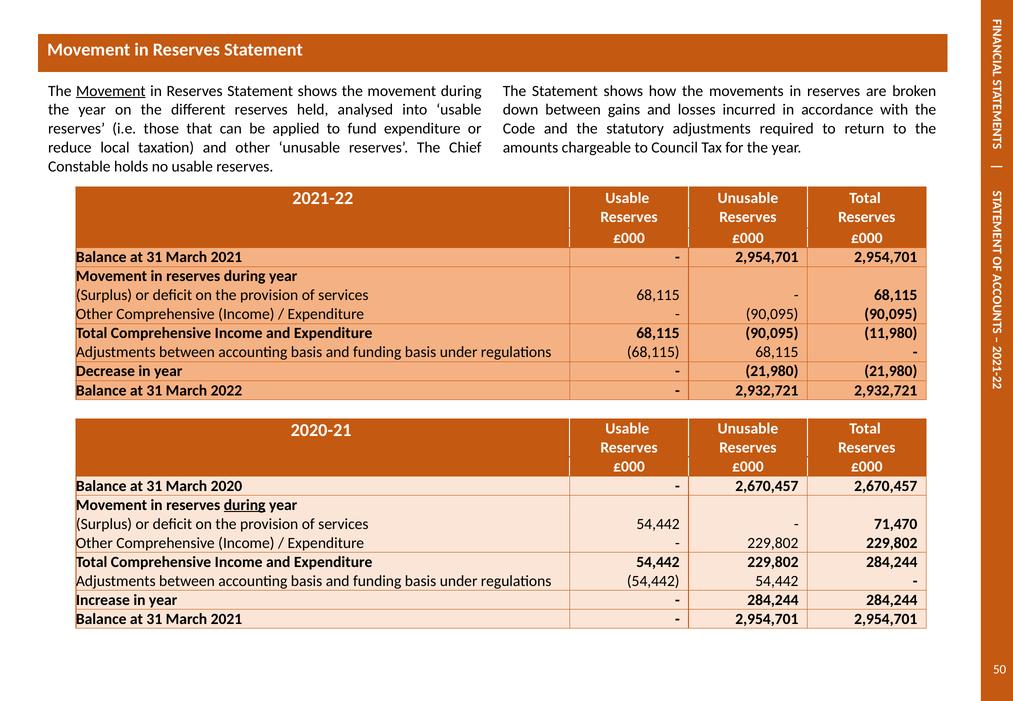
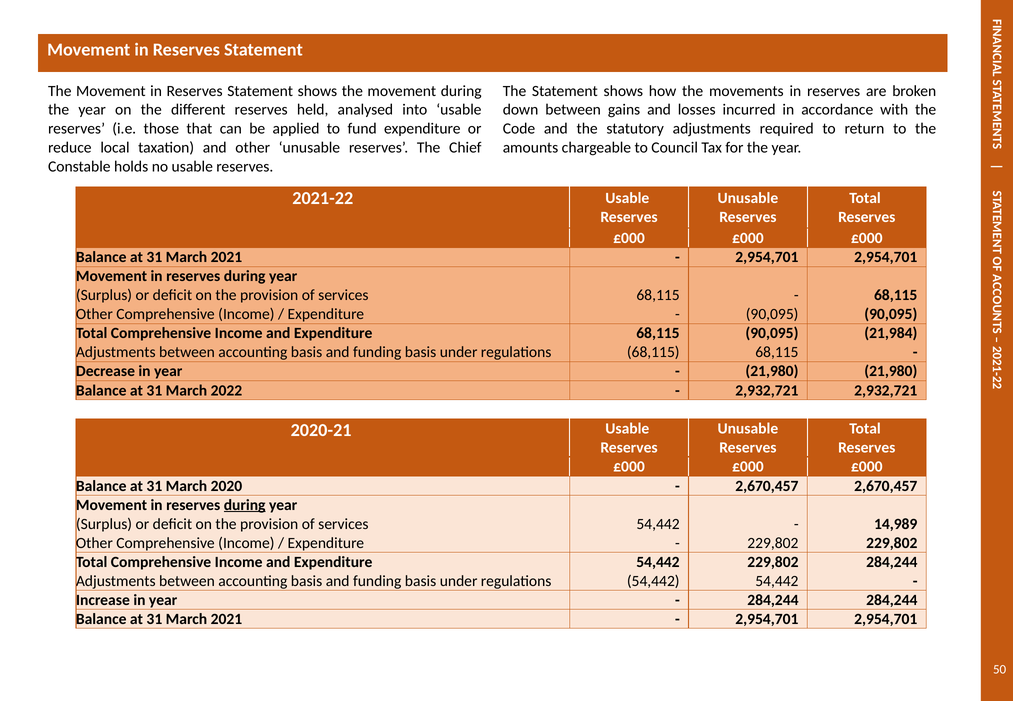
Movement at (111, 91) underline: present -> none
11,980: 11,980 -> 21,984
71,470: 71,470 -> 14,989
